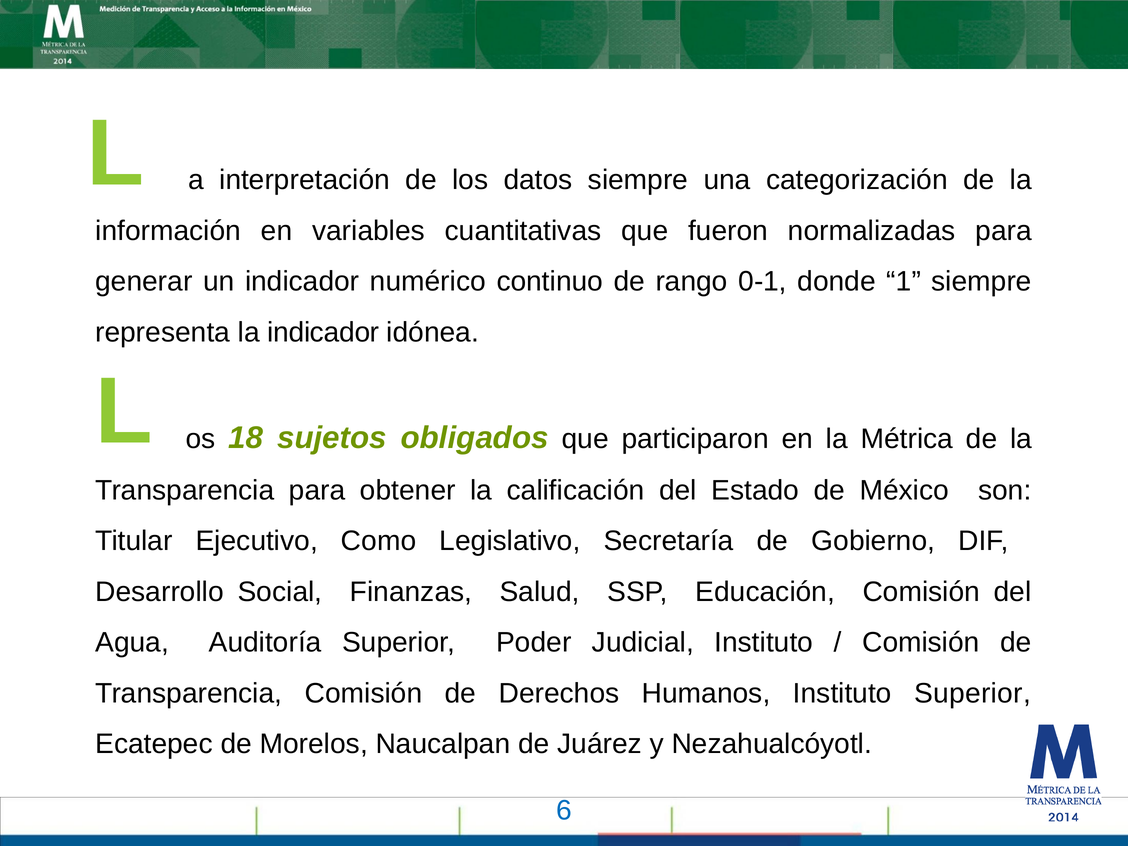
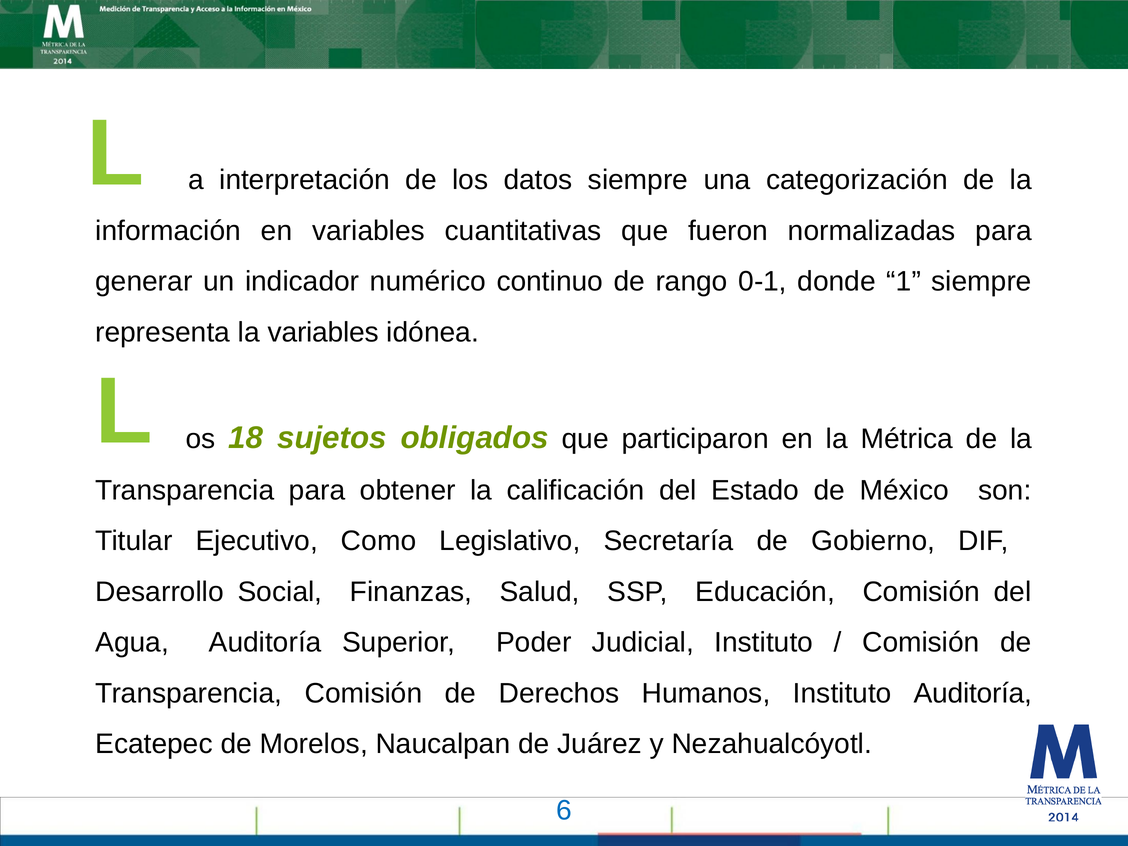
la indicador: indicador -> variables
Instituto Superior: Superior -> Auditoría
